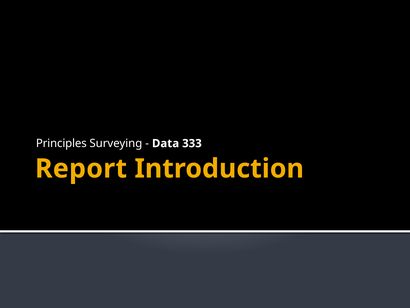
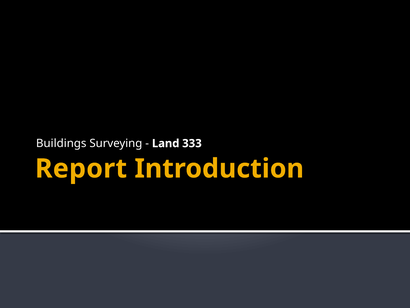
Principles: Principles -> Buildings
Data: Data -> Land
